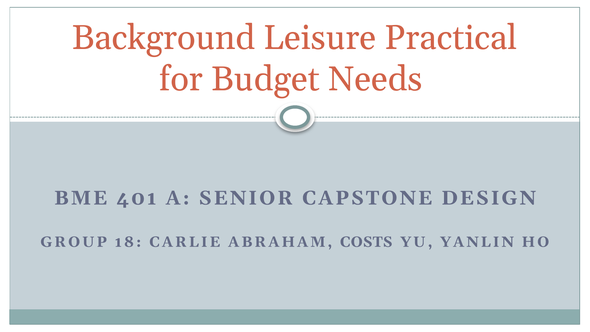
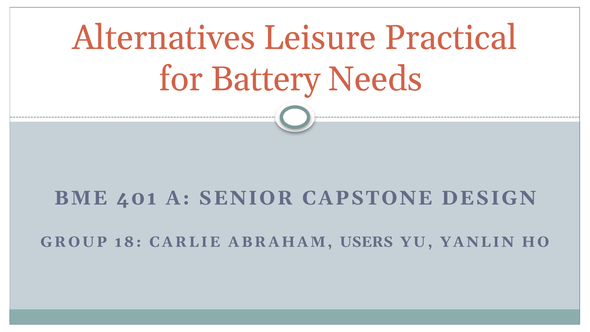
Background: Background -> Alternatives
Budget: Budget -> Battery
COSTS: COSTS -> USERS
